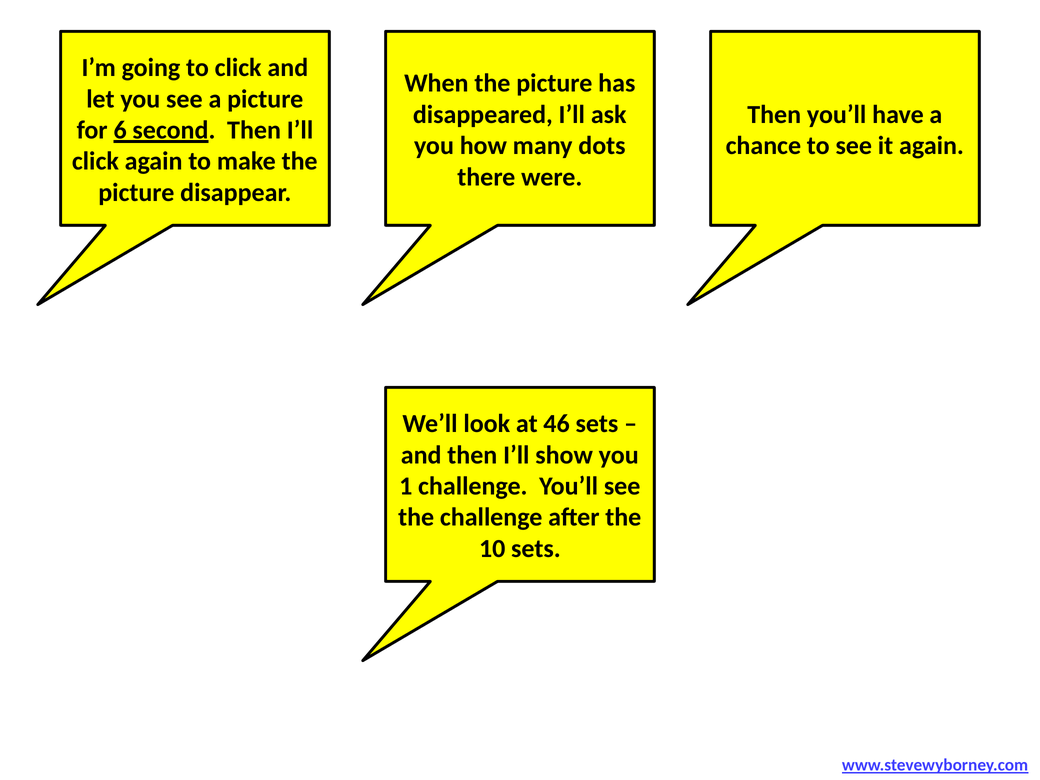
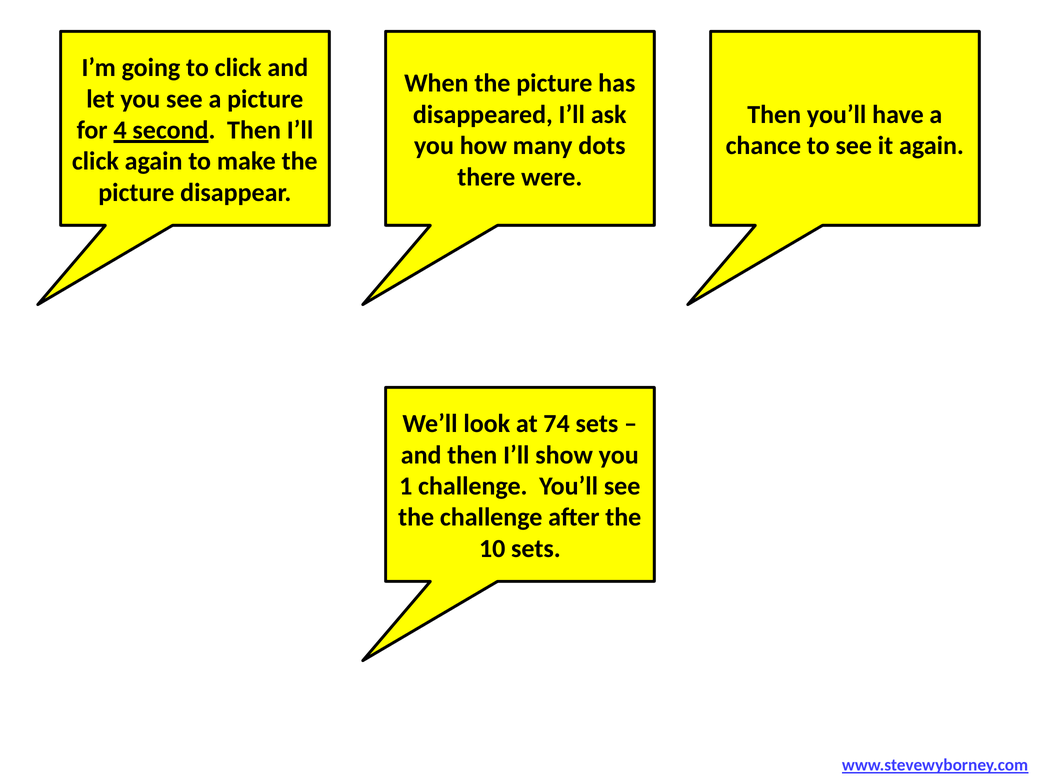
6: 6 -> 4
46: 46 -> 74
